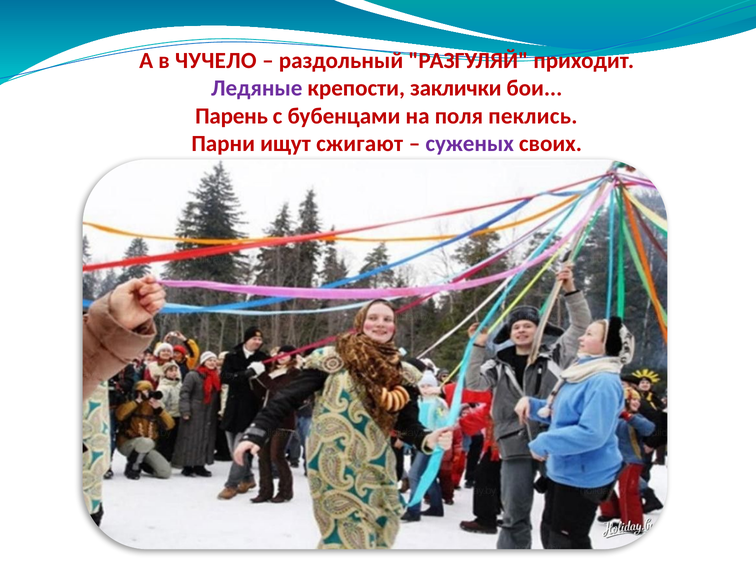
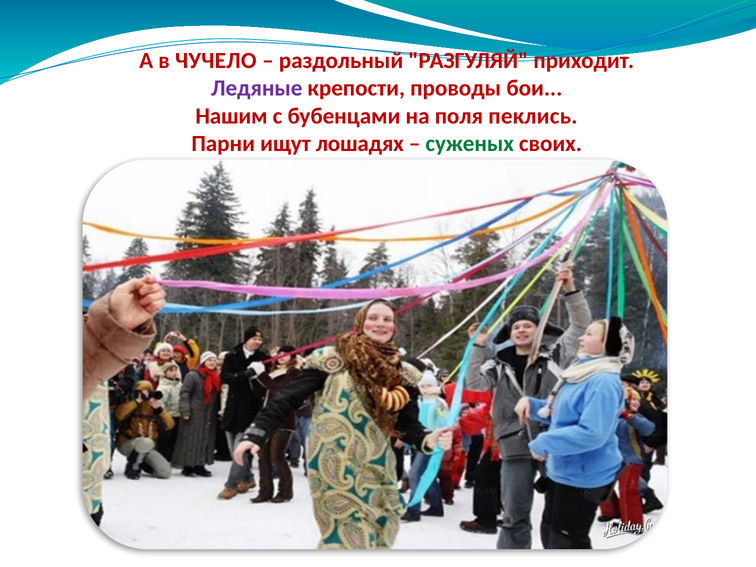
заклички: заклички -> проводы
Парень: Парень -> Нашим
сжигают: сжигают -> лошадях
суженых colour: purple -> green
